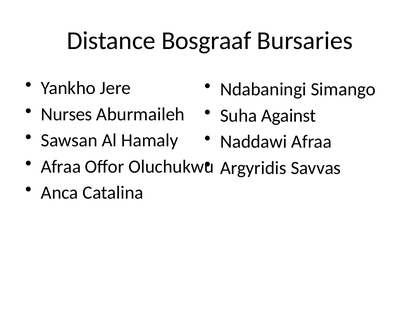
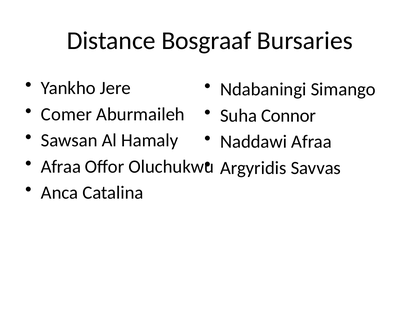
Nurses: Nurses -> Comer
Against: Against -> Connor
